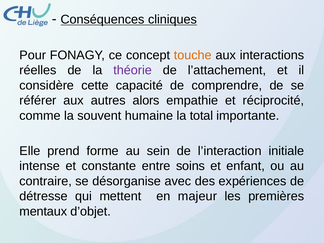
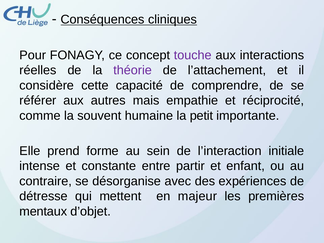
touche colour: orange -> purple
alors: alors -> mais
total: total -> petit
soins: soins -> partir
